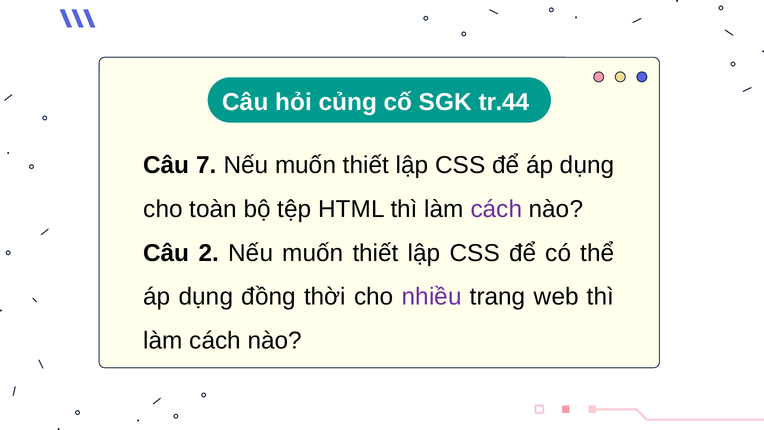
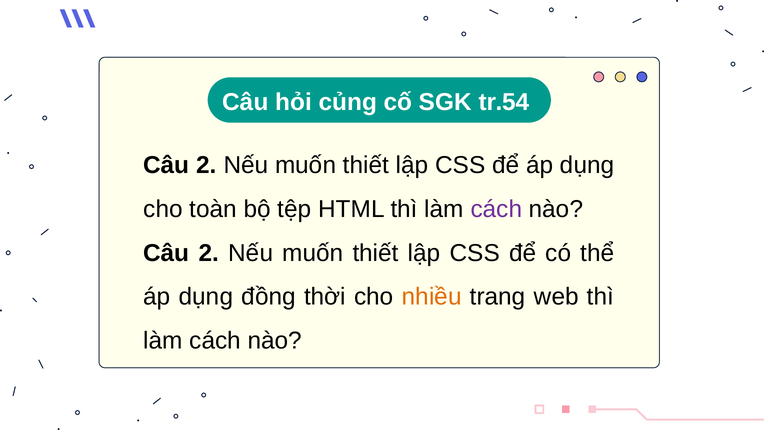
tr.44: tr.44 -> tr.54
7 at (206, 165): 7 -> 2
nhiều colour: purple -> orange
